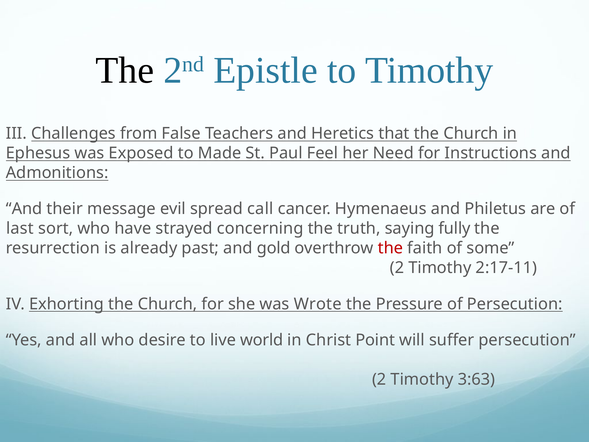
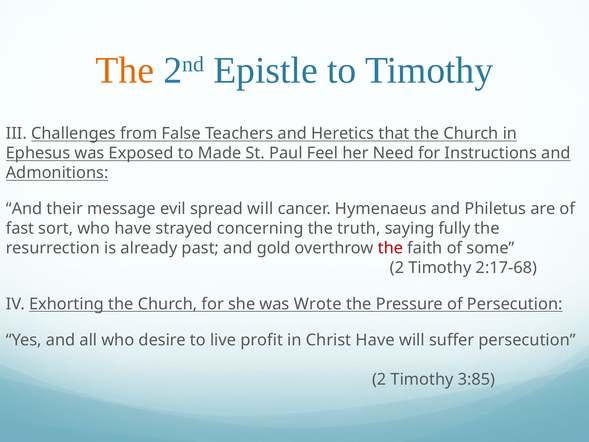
The at (125, 70) colour: black -> orange
spread call: call -> will
last: last -> fast
2:17-11: 2:17-11 -> 2:17-68
world: world -> profit
Christ Point: Point -> Have
3:63: 3:63 -> 3:85
